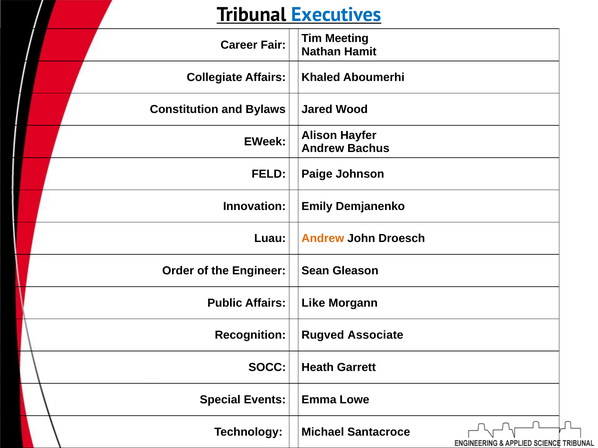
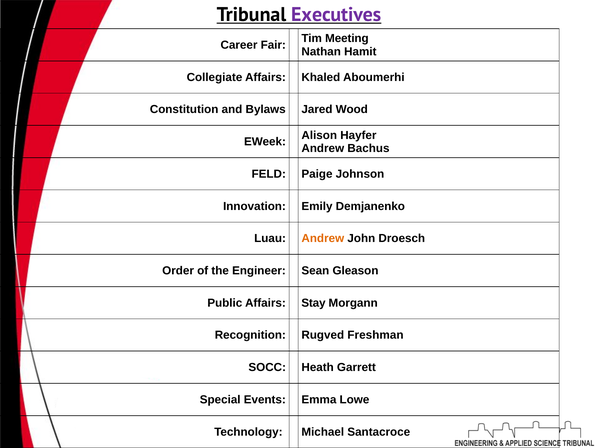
Executives colour: blue -> purple
Like: Like -> Stay
Associate: Associate -> Freshman
